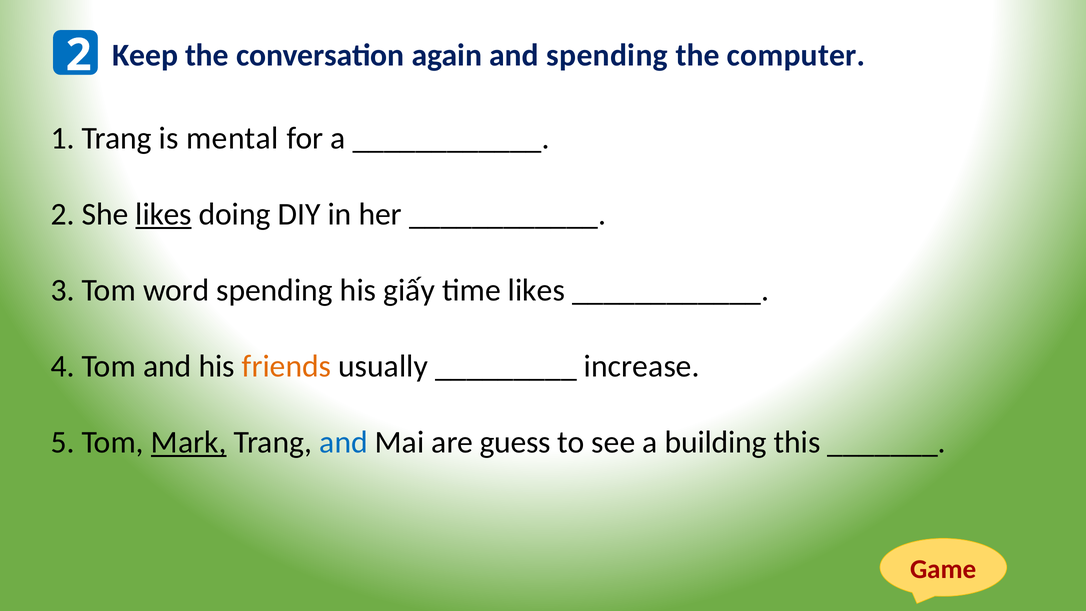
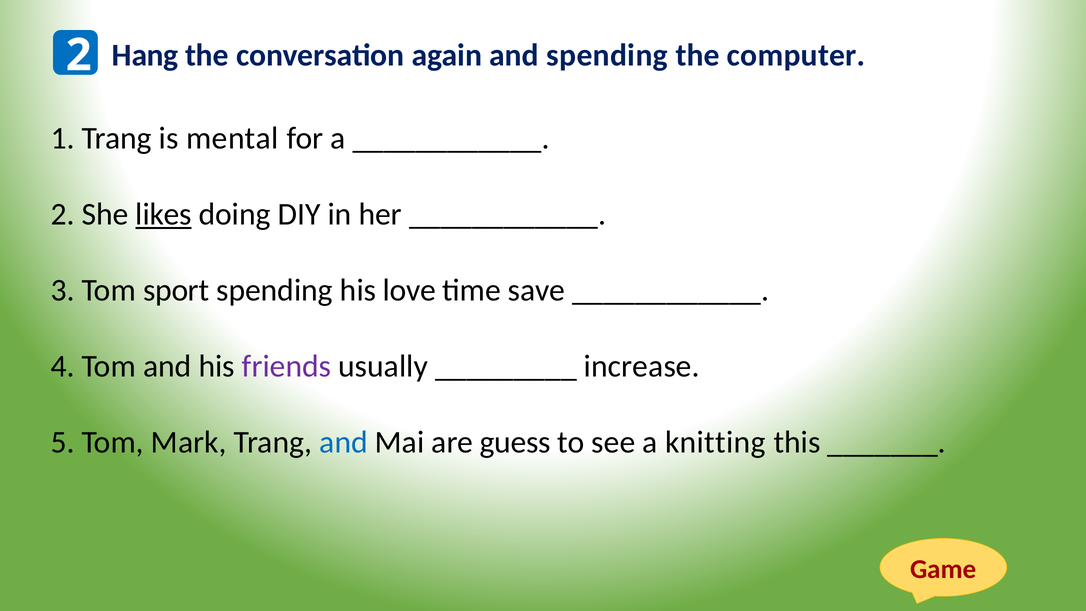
Keep: Keep -> Hang
word: word -> sport
giấy: giấy -> love
time likes: likes -> save
friends colour: orange -> purple
Mark underline: present -> none
building: building -> knitting
